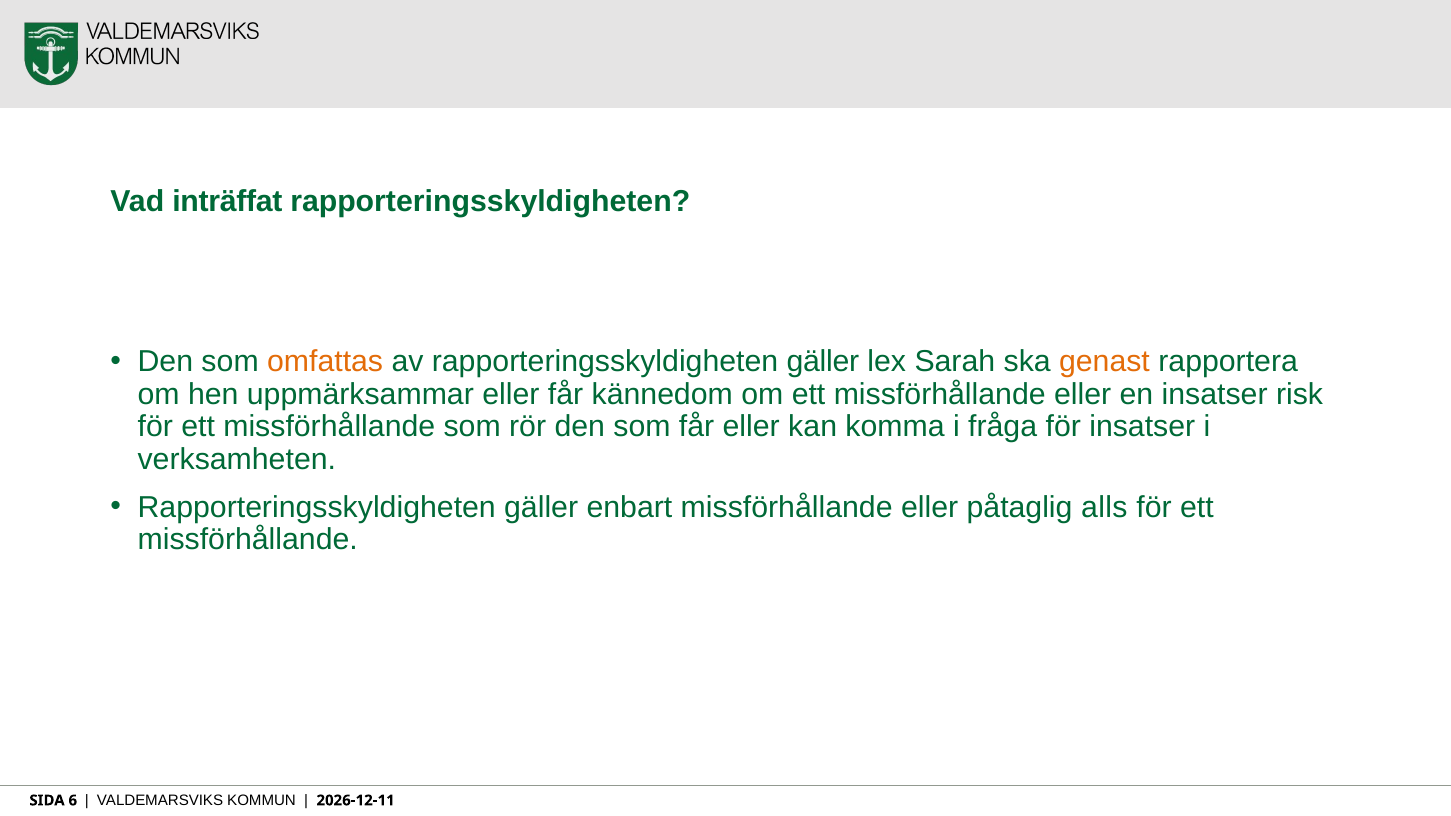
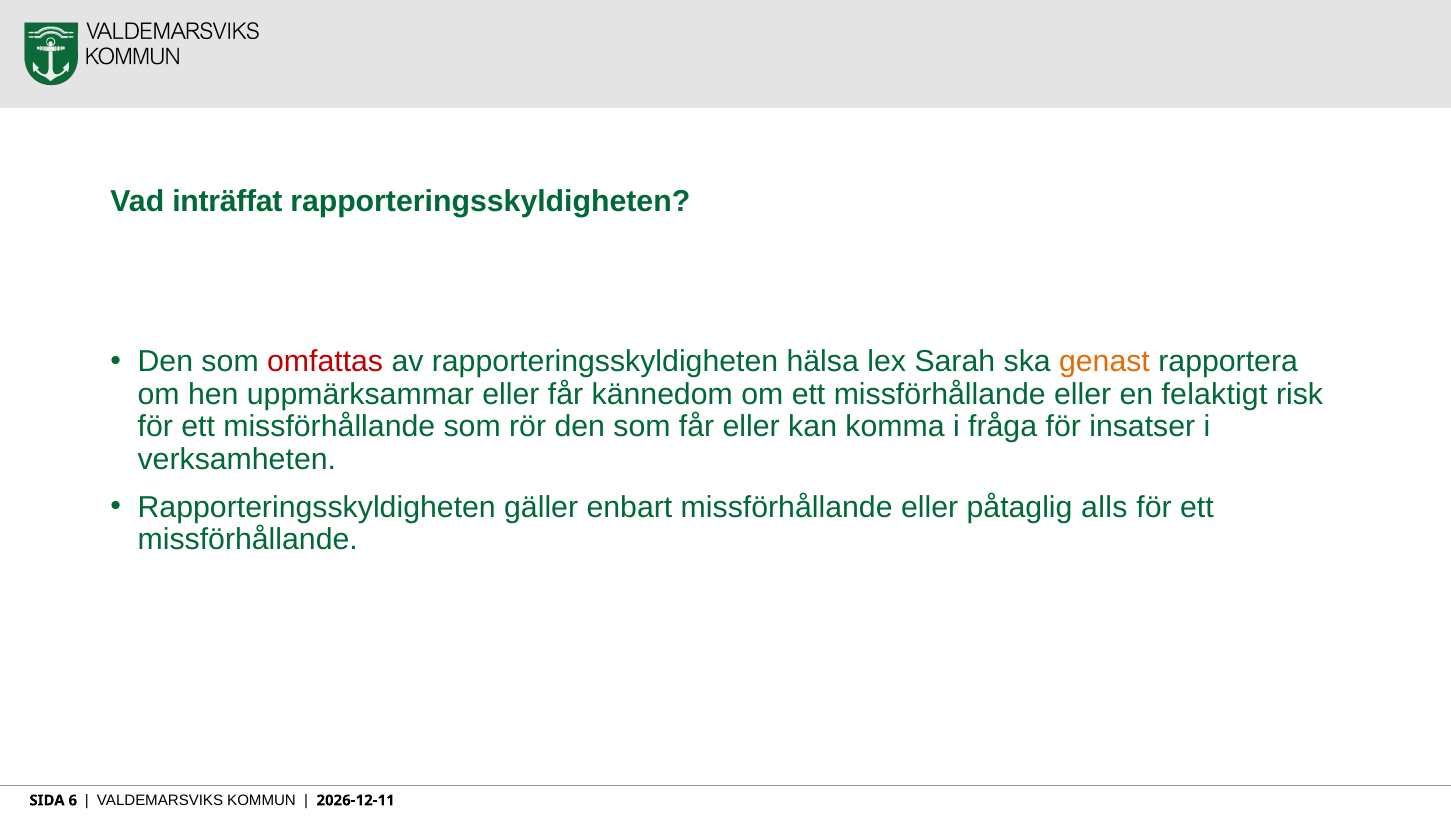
omfattas colour: orange -> red
av rapporteringsskyldigheten gäller: gäller -> hälsa
en insatser: insatser -> felaktigt
